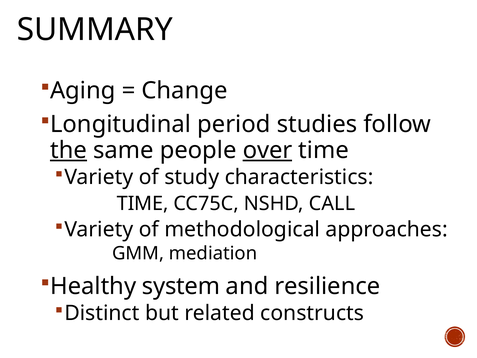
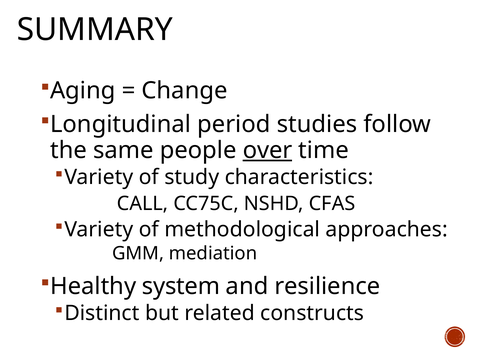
the underline: present -> none
TIME at (143, 203): TIME -> CALL
CALL: CALL -> CFAS
